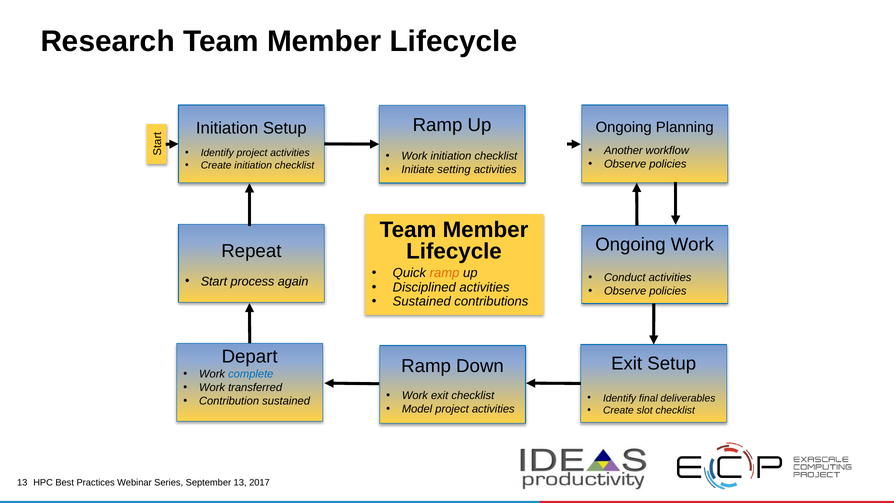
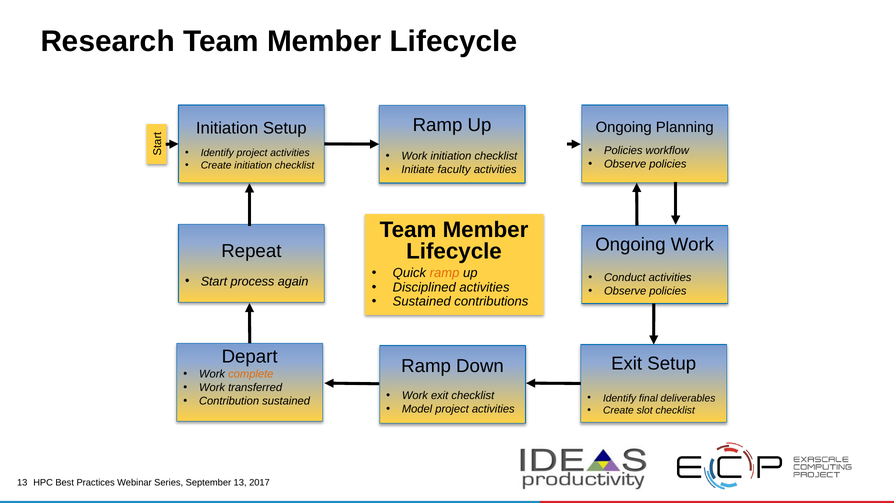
Another at (623, 151): Another -> Policies
setting: setting -> faculty
complete colour: blue -> orange
